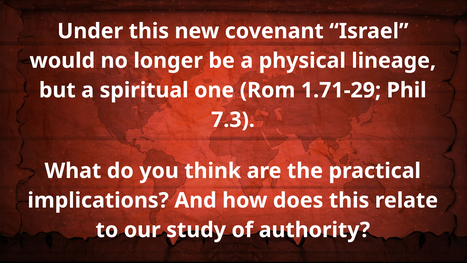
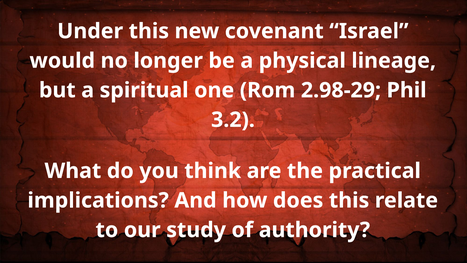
1.71-29: 1.71-29 -> 2.98-29
7.3: 7.3 -> 3.2
